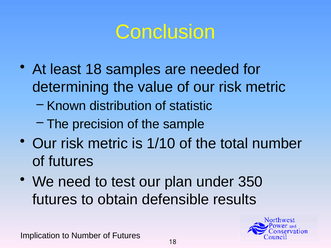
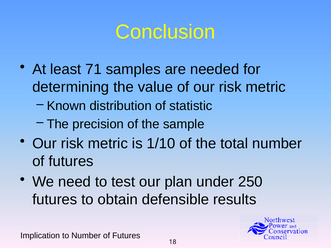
least 18: 18 -> 71
350: 350 -> 250
